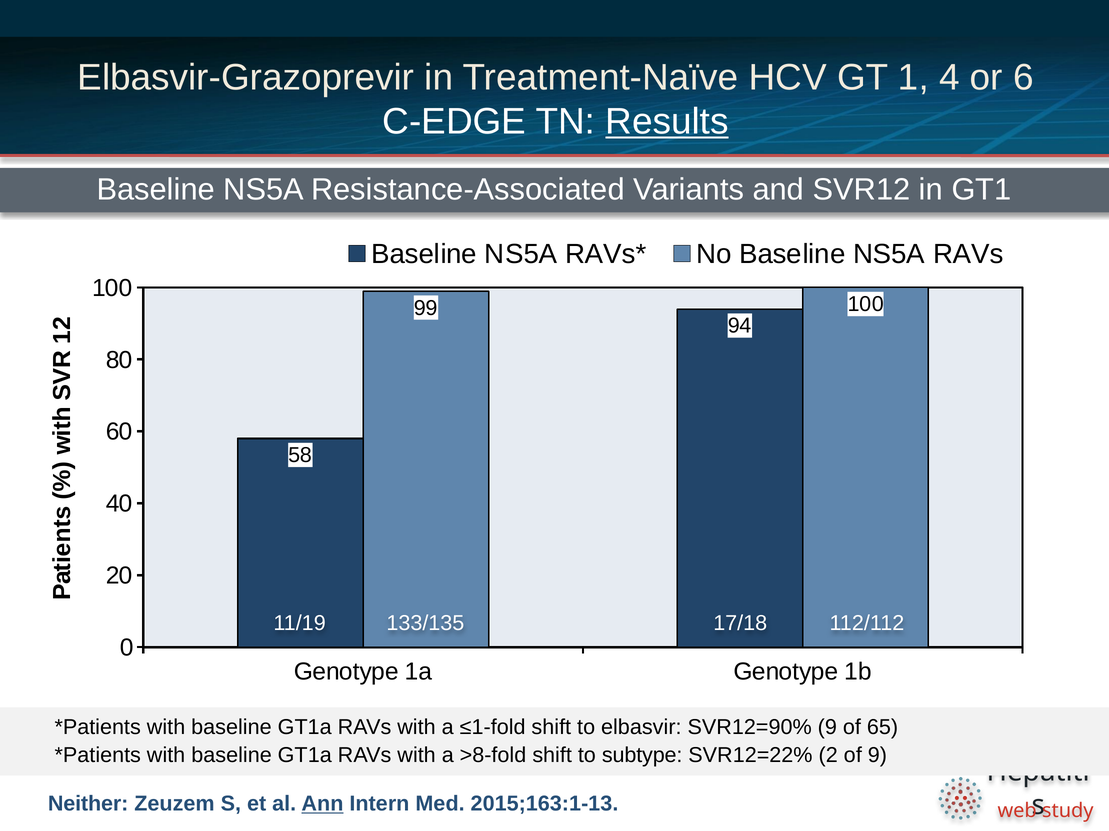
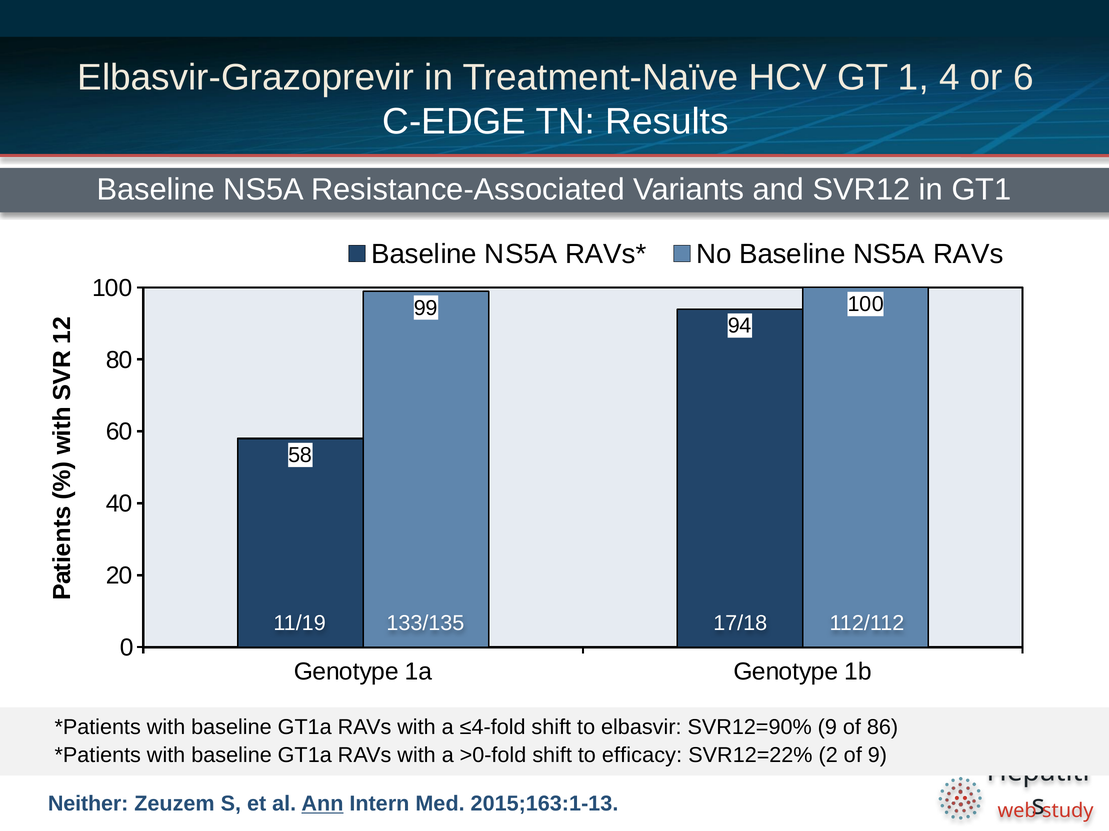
Results underline: present -> none
≤1-fold: ≤1-fold -> ≤4-fold
65: 65 -> 86
>8-fold: >8-fold -> >0-fold
subtype: subtype -> efficacy
